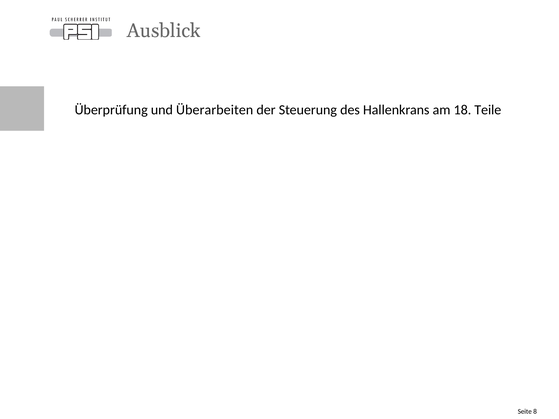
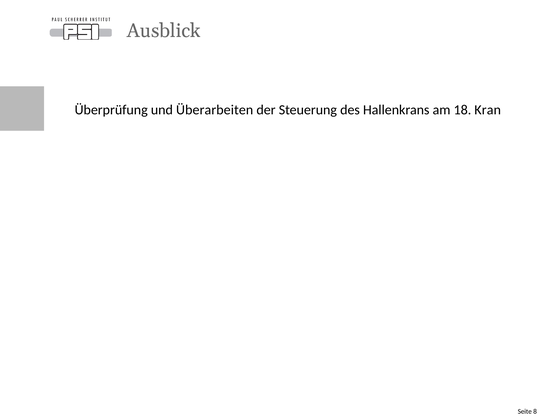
Teile: Teile -> Kran
